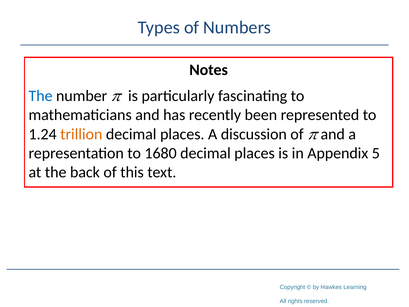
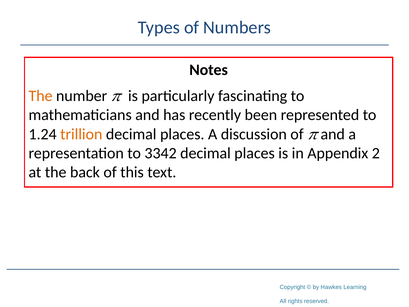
The at (41, 96) colour: blue -> orange
1680: 1680 -> 3342
5: 5 -> 2
